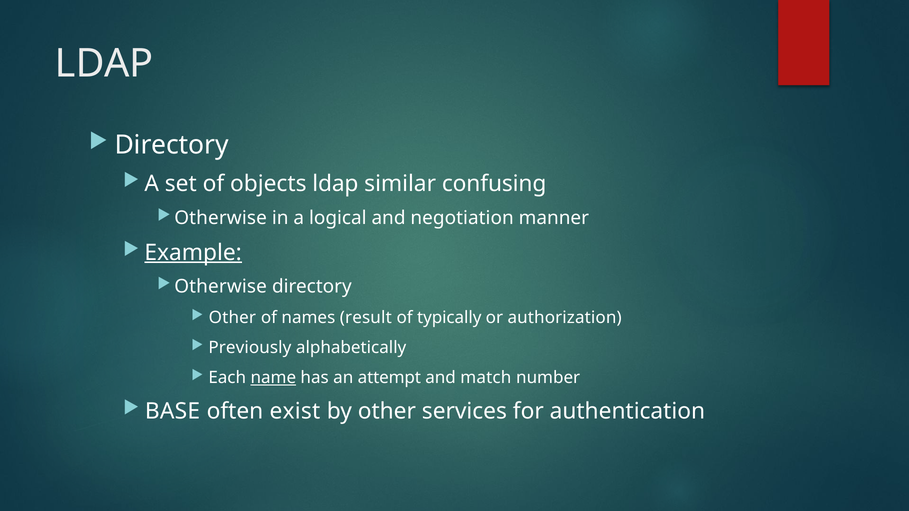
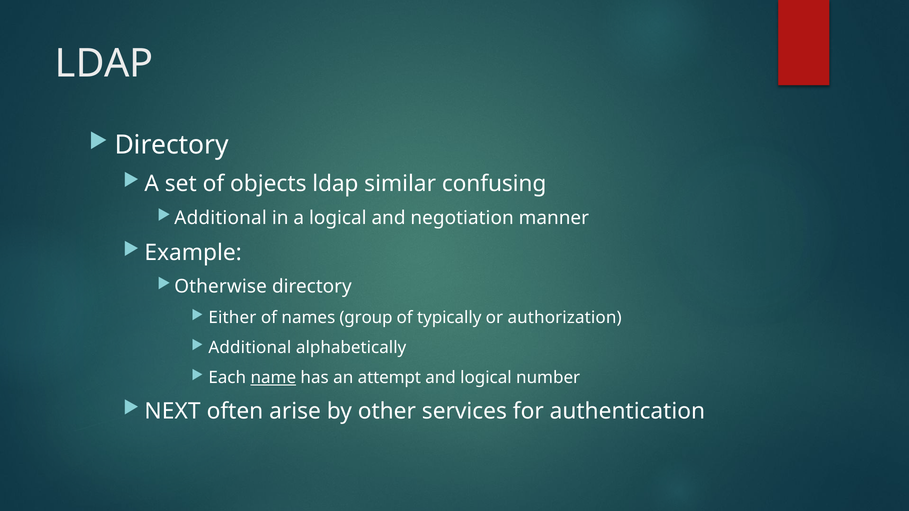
Otherwise at (221, 218): Otherwise -> Additional
Example underline: present -> none
Other at (232, 318): Other -> Either
result: result -> group
Previously at (250, 348): Previously -> Additional
and match: match -> logical
BASE: BASE -> NEXT
exist: exist -> arise
